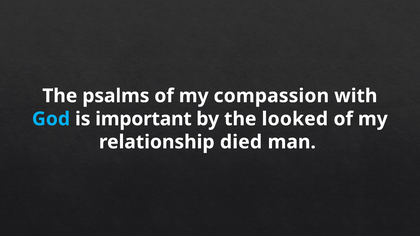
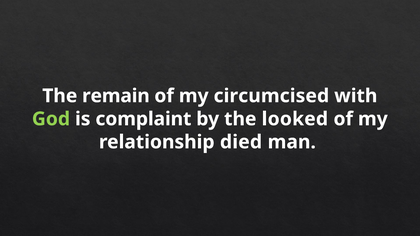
psalms: psalms -> remain
compassion: compassion -> circumcised
God colour: light blue -> light green
important: important -> complaint
